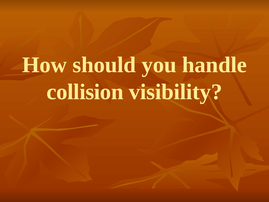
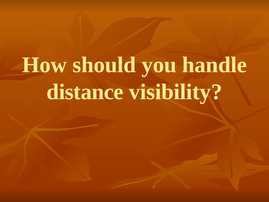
collision: collision -> distance
